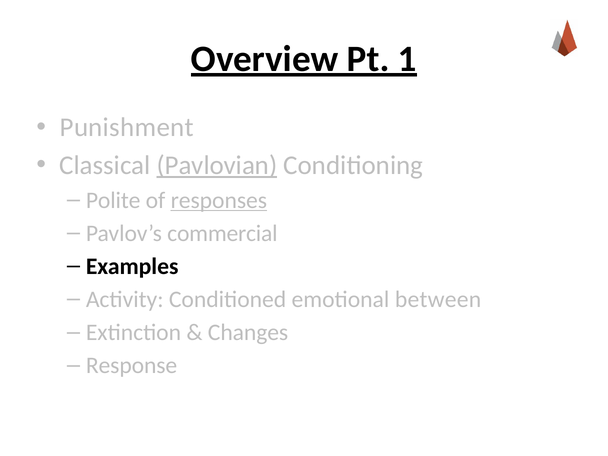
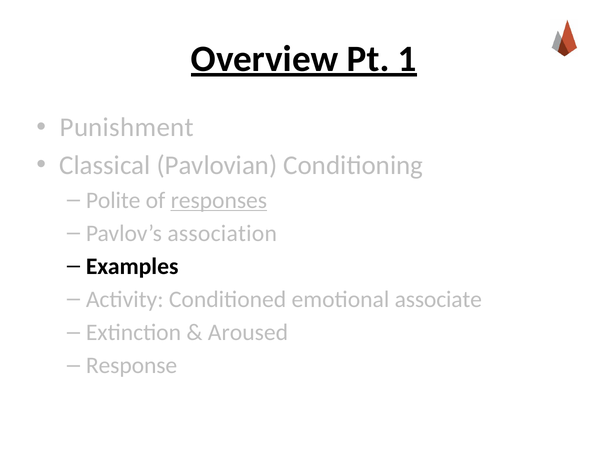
Pavlovian underline: present -> none
commercial: commercial -> association
between: between -> associate
Changes: Changes -> Aroused
